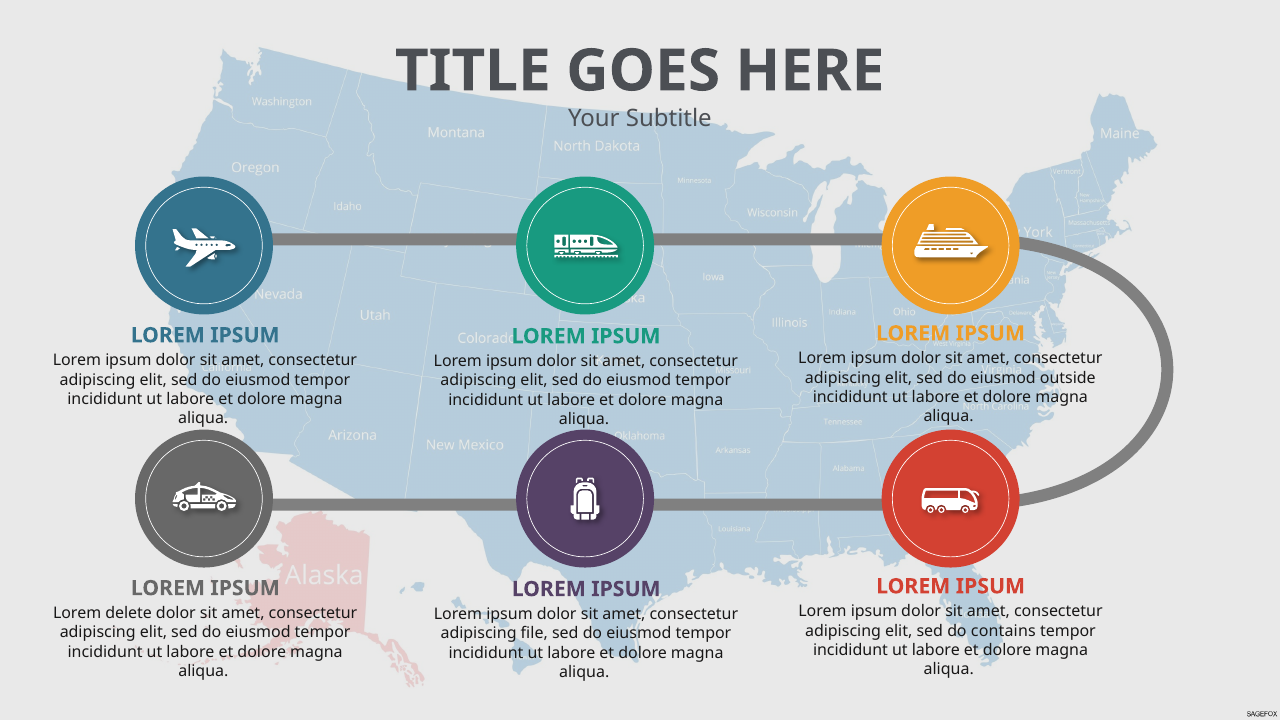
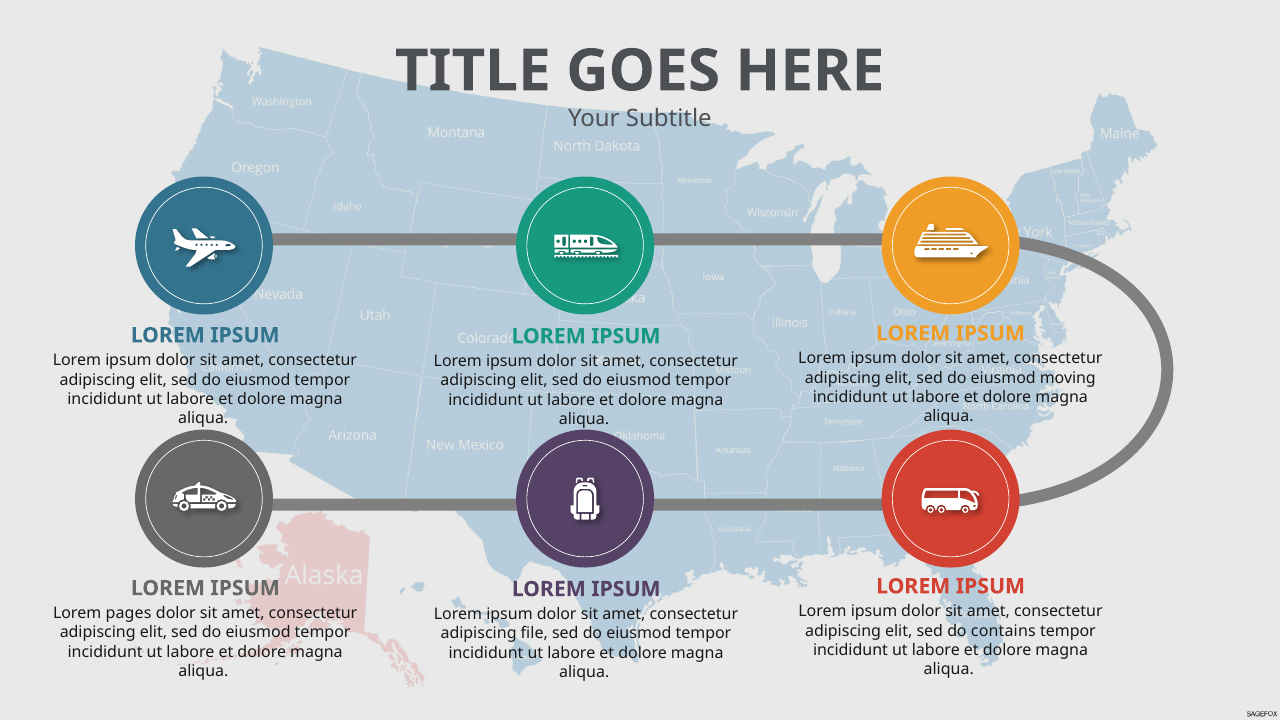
outside: outside -> moving
delete: delete -> pages
